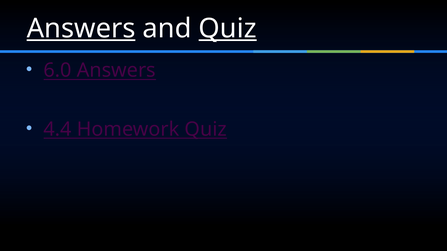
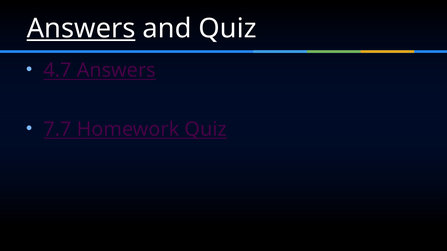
Quiz at (228, 28) underline: present -> none
6.0: 6.0 -> 4.7
4.4: 4.4 -> 7.7
